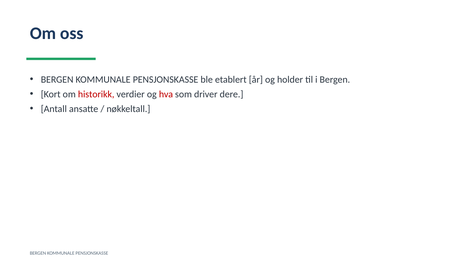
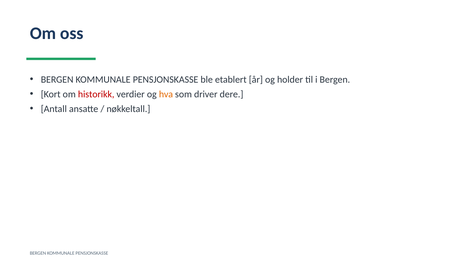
hva colour: red -> orange
